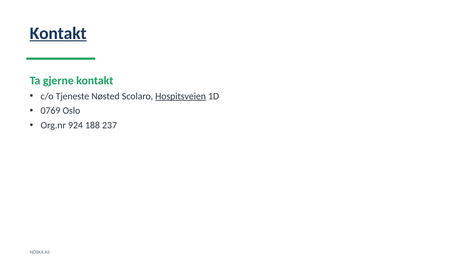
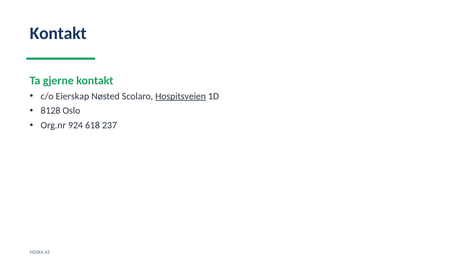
Kontakt at (58, 33) underline: present -> none
Tjeneste: Tjeneste -> Eierskap
0769: 0769 -> 8128
188: 188 -> 618
